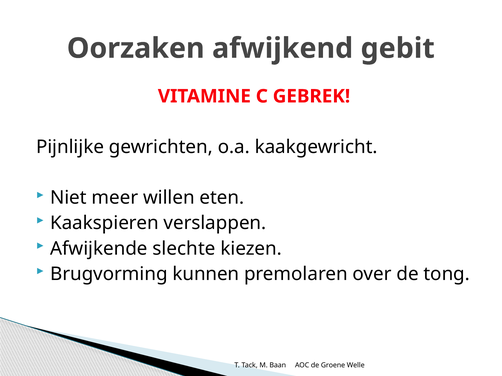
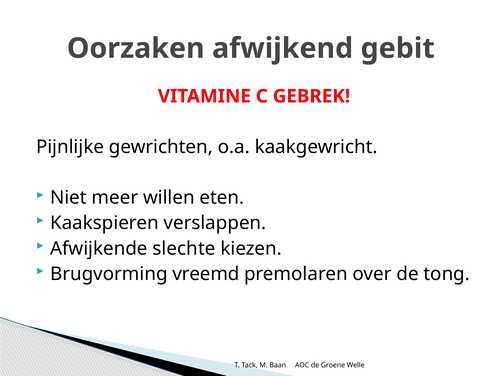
kunnen: kunnen -> vreemd
